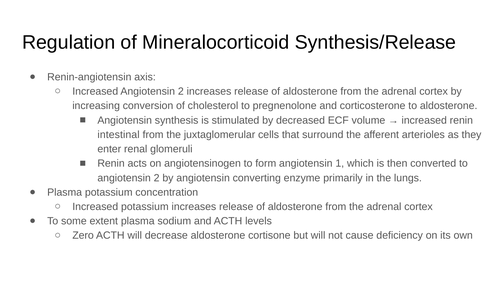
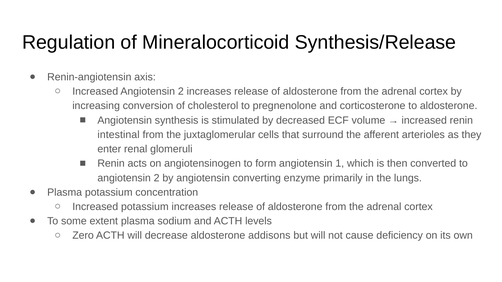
cortisone: cortisone -> addisons
